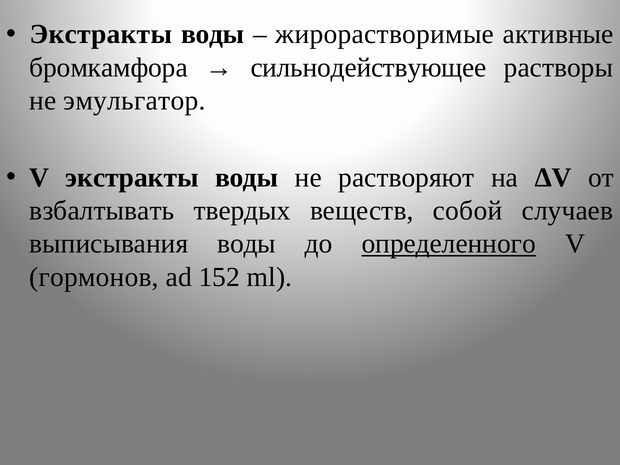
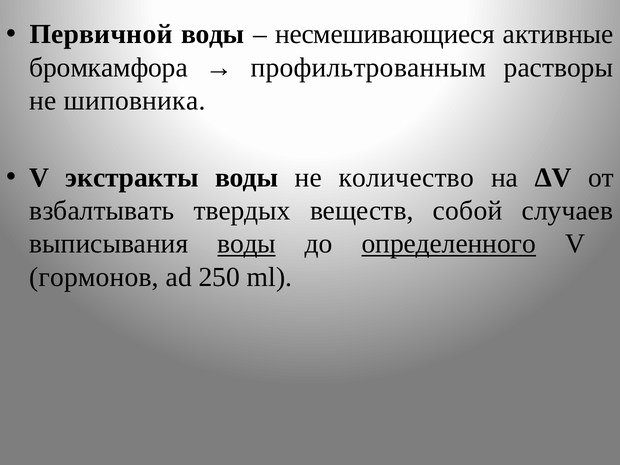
Экстракты at (101, 34): Экстракты -> Первичной
жирорастворимые: жирорастворимые -> несмешивающиеся
сильнодействующее: сильнодействующее -> профильтрованным
эмульгатор: эмульгатор -> шиповника
растворяют: растворяют -> количество
воды at (247, 244) underline: none -> present
152: 152 -> 250
